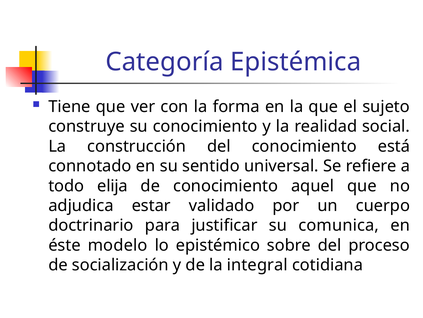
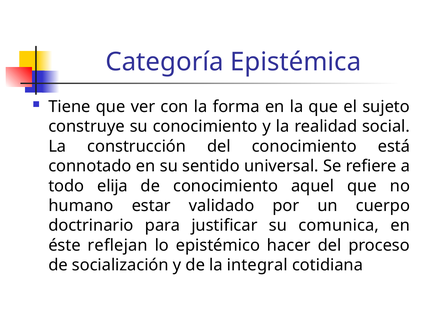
adjudica: adjudica -> humano
modelo: modelo -> reflejan
sobre: sobre -> hacer
